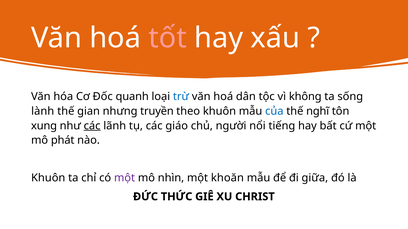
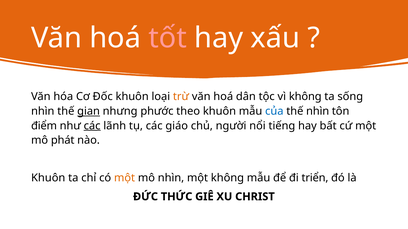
Đốc quanh: quanh -> khuôn
trừ colour: blue -> orange
lành at (43, 111): lành -> nhìn
gian underline: none -> present
truyền: truyền -> phước
thế nghĩ: nghĩ -> nhìn
xung: xung -> điểm
một at (125, 178) colour: purple -> orange
một khoăn: khoăn -> không
giữa: giữa -> triển
